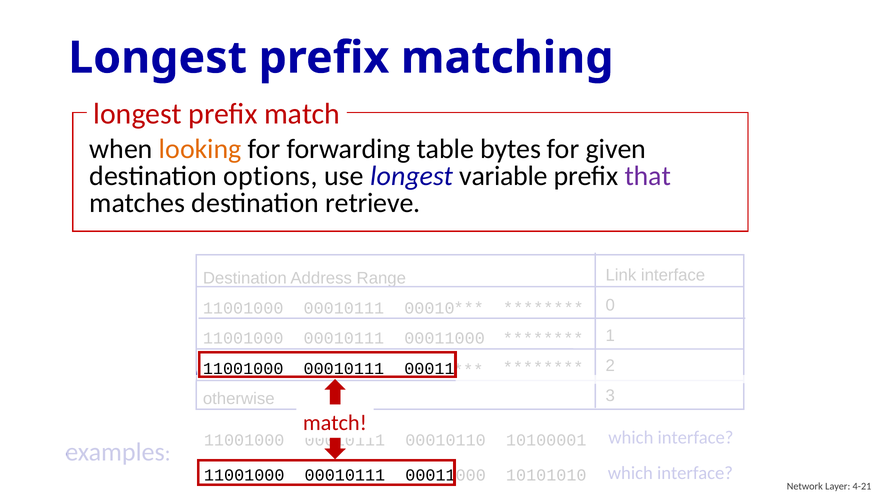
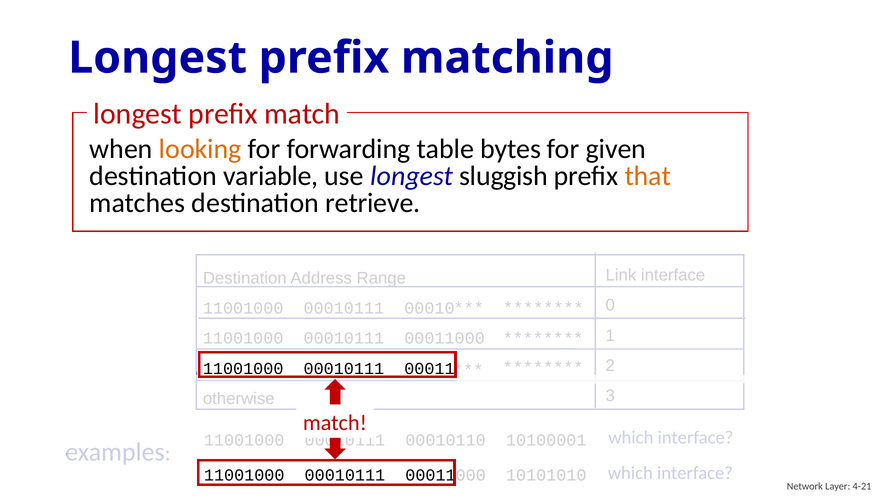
options: options -> variable
variable: variable -> sluggish
that colour: purple -> orange
